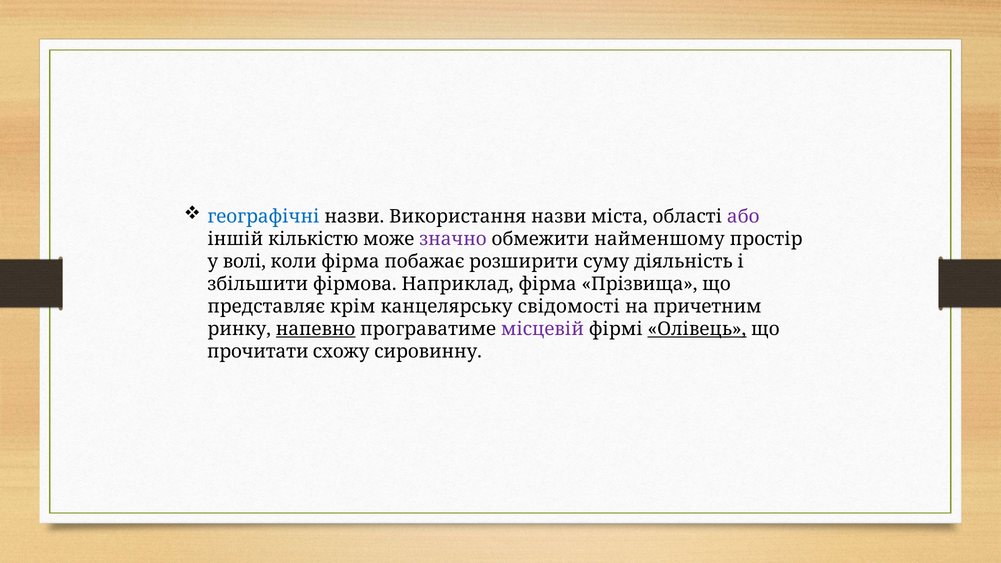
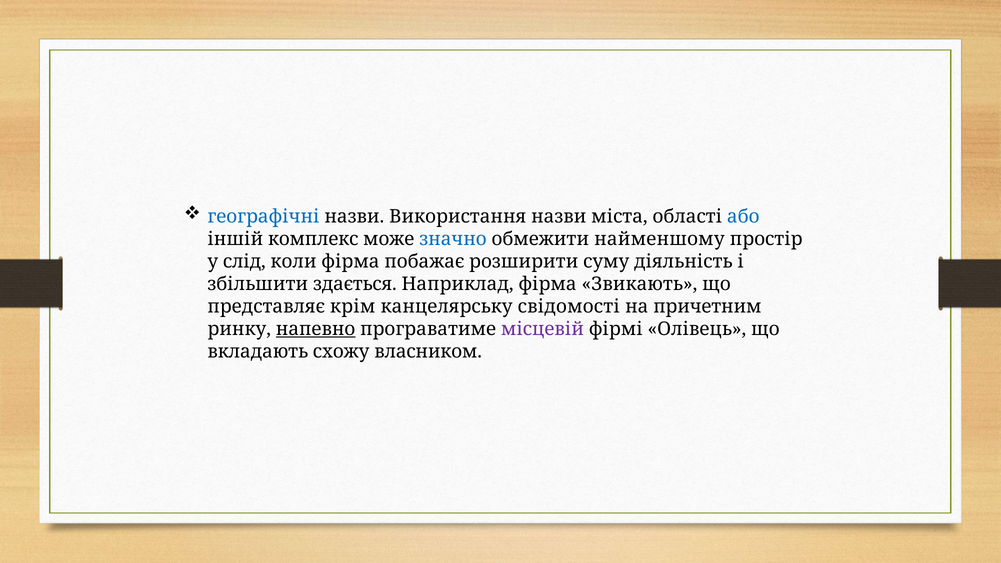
або colour: purple -> blue
кількістю: кількістю -> комплекс
значно colour: purple -> blue
волі: волі -> слід
фірмова: фірмова -> здається
Прізвища: Прізвища -> Звикають
Олівець underline: present -> none
прочитати: прочитати -> вкладають
сировинну: сировинну -> власником
